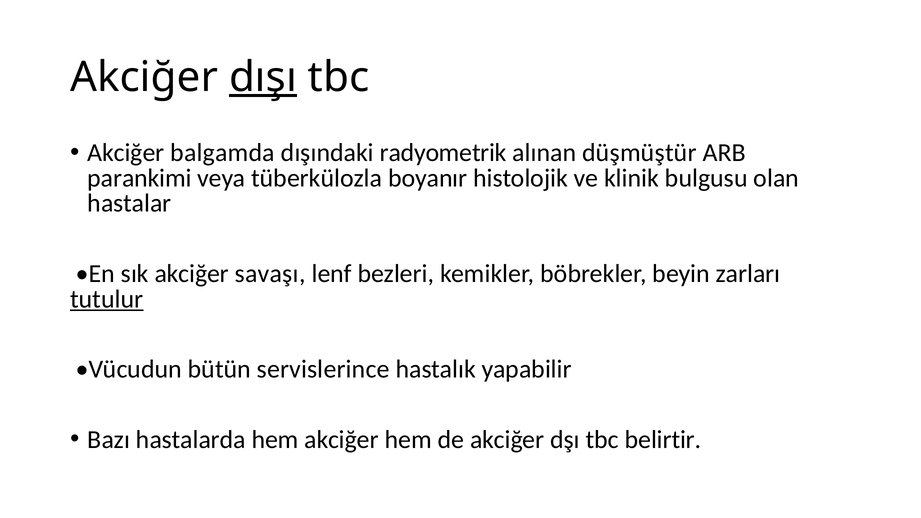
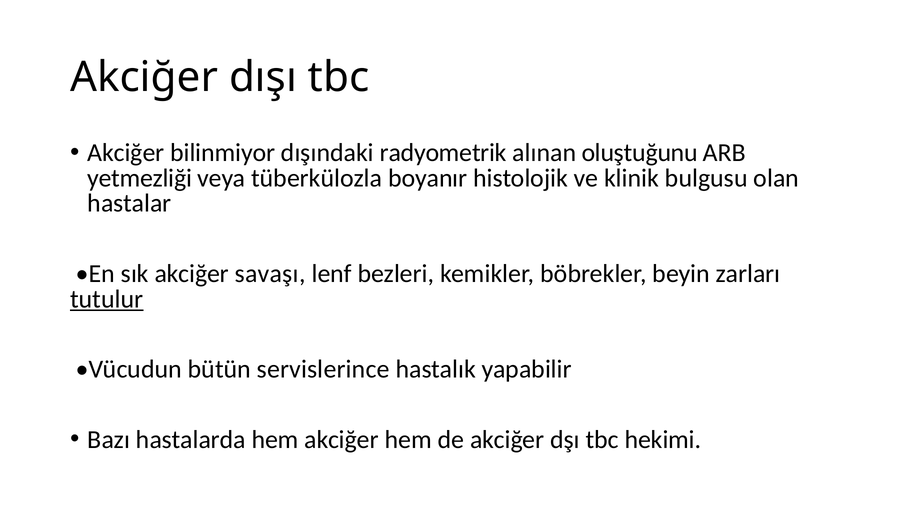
dışı underline: present -> none
balgamda: balgamda -> bilinmiyor
düşmüştür: düşmüştür -> oluştuğunu
parankimi: parankimi -> yetmezliği
belirtir: belirtir -> hekimi
